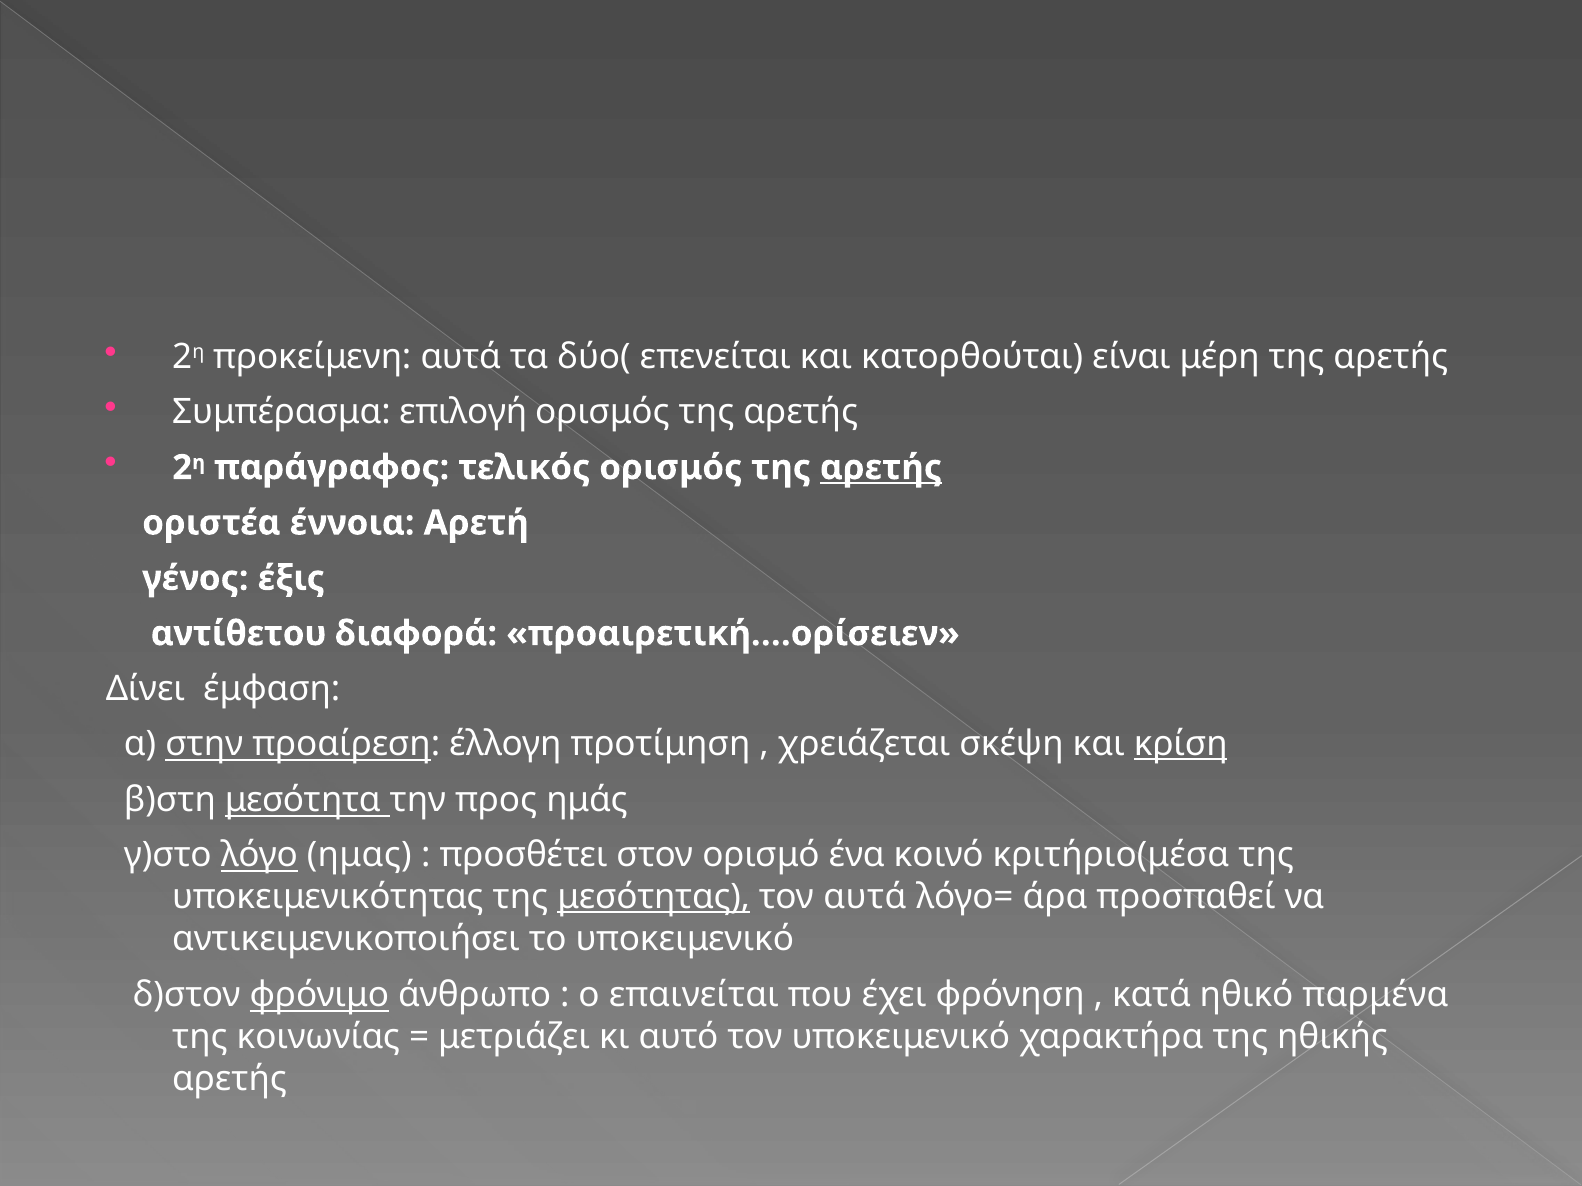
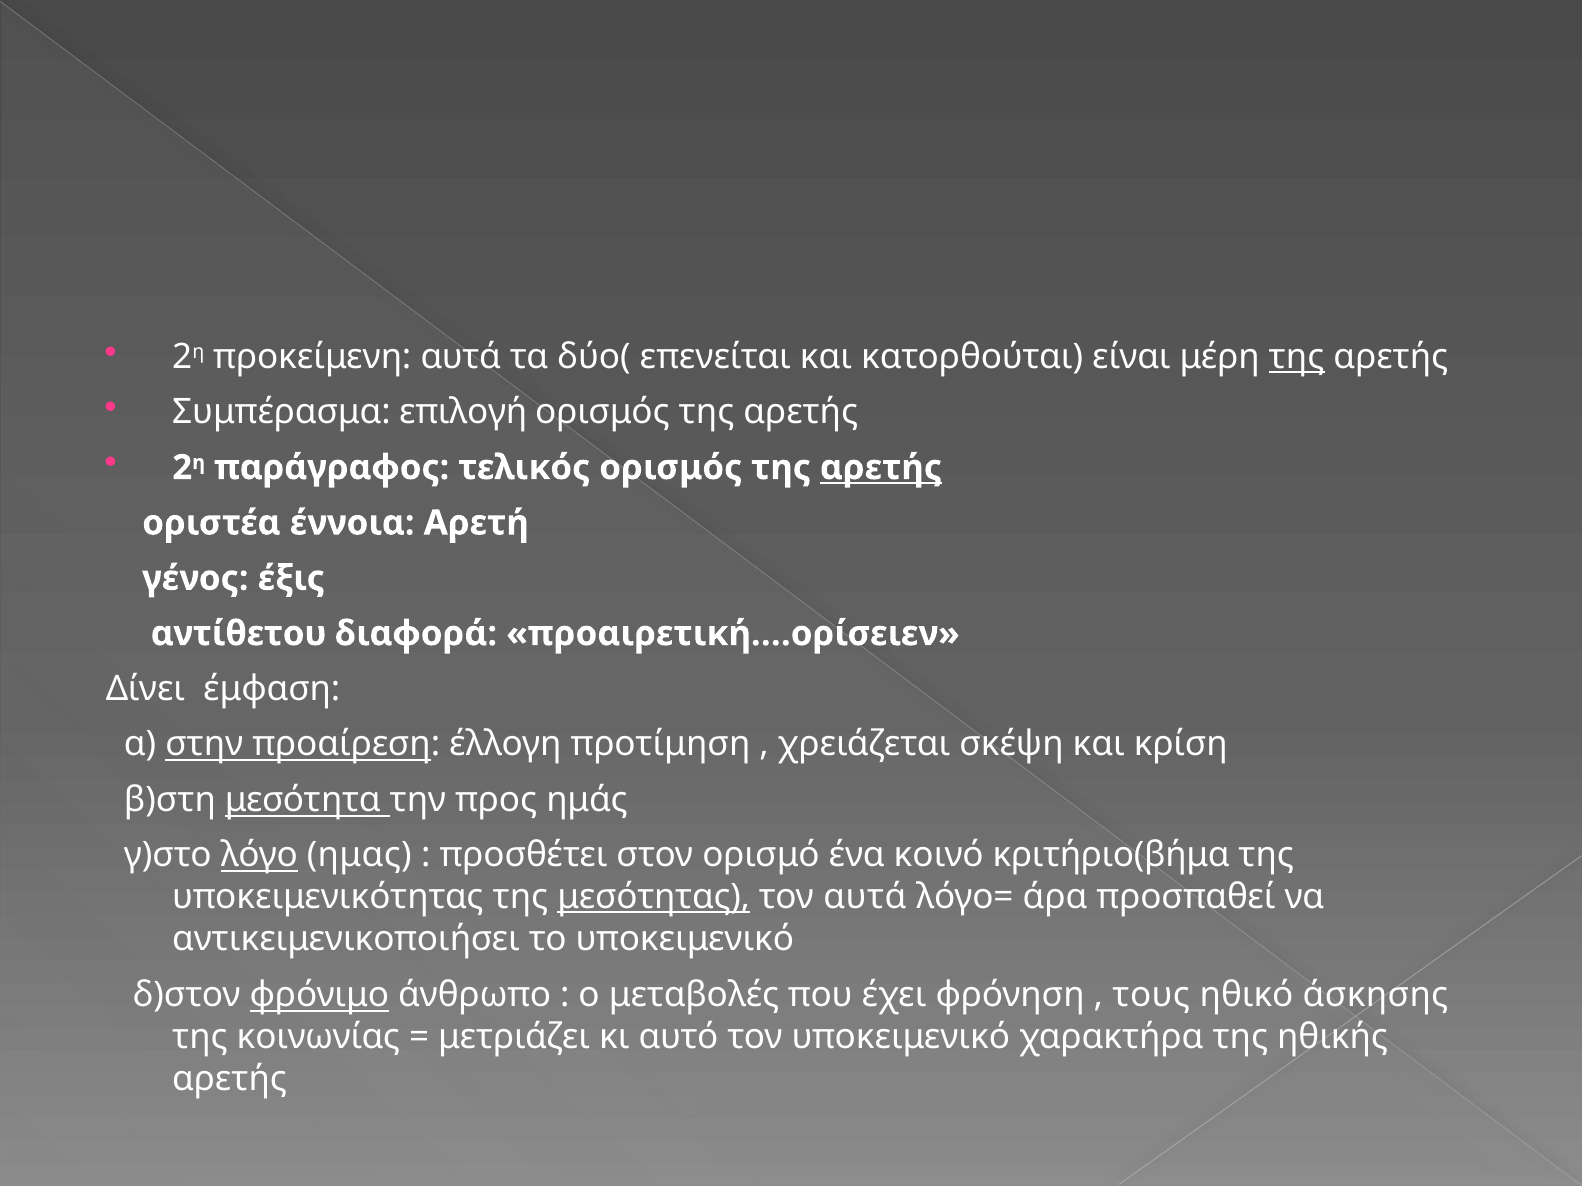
της at (1297, 357) underline: none -> present
κρίση underline: present -> none
κριτήριο(μέσα: κριτήριο(μέσα -> κριτήριο(βήμα
επαινείται: επαινείται -> μεταβολές
κατά: κατά -> τους
παρμένα: παρμένα -> άσκησης
